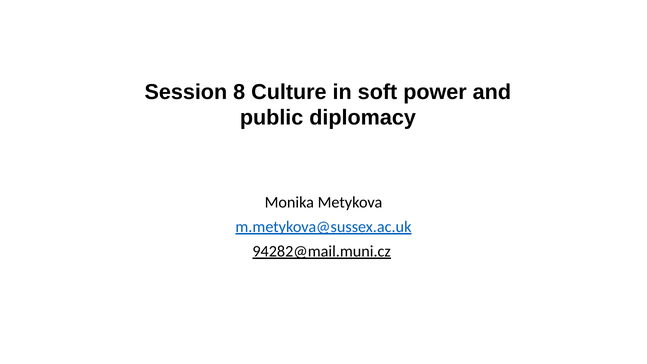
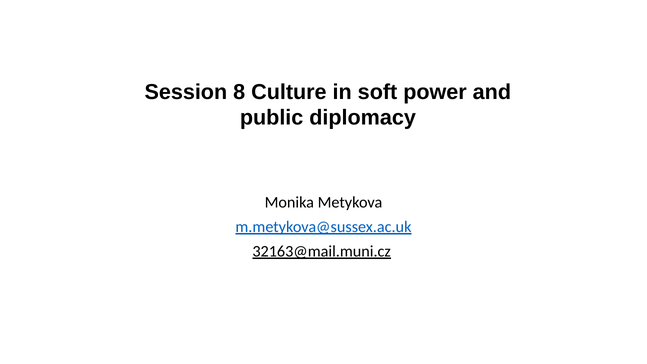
94282@mail.muni.cz: 94282@mail.muni.cz -> 32163@mail.muni.cz
